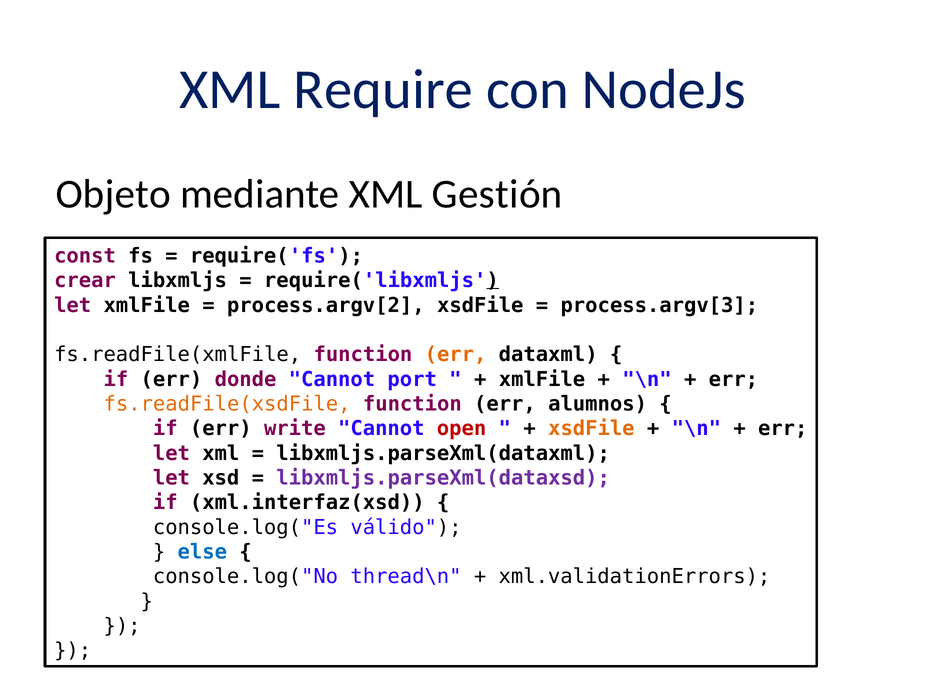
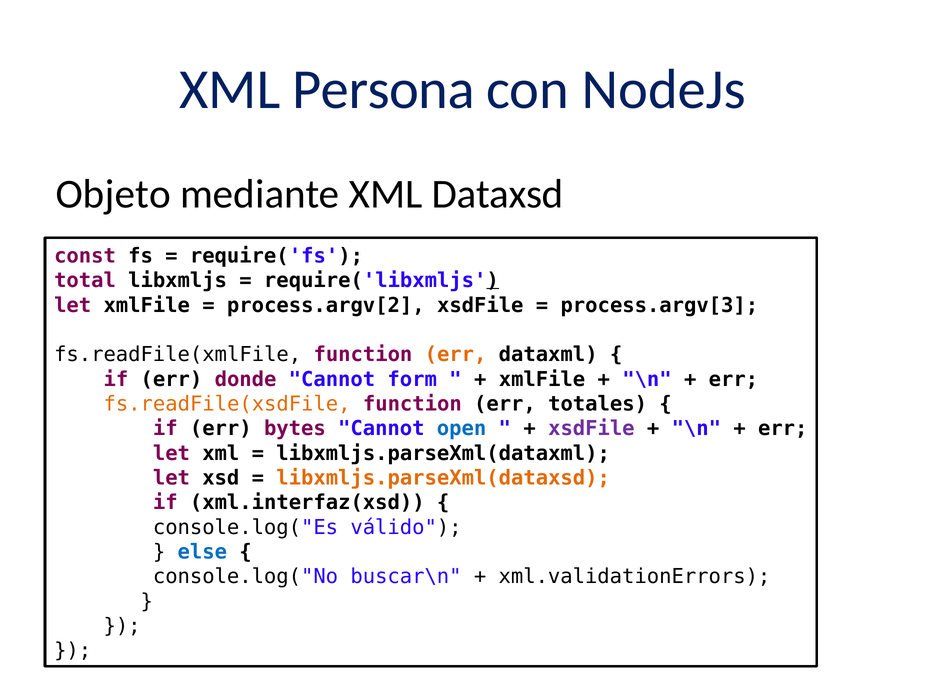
Require: Require -> Persona
Gestión: Gestión -> Dataxsd
crear: crear -> total
port: port -> form
alumnos: alumnos -> totales
write: write -> bytes
open colour: red -> blue
xsdFile at (591, 429) colour: orange -> purple
libxmljs.parseXml(dataxsd colour: purple -> orange
thread\n: thread\n -> buscar\n
